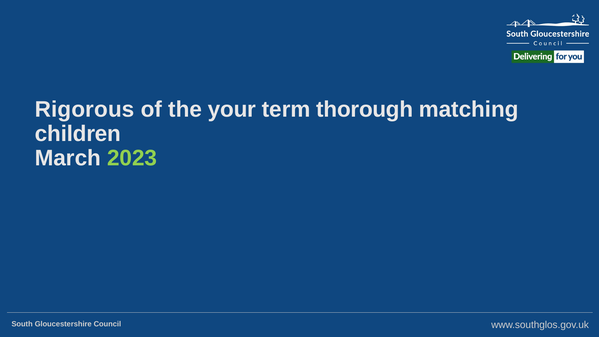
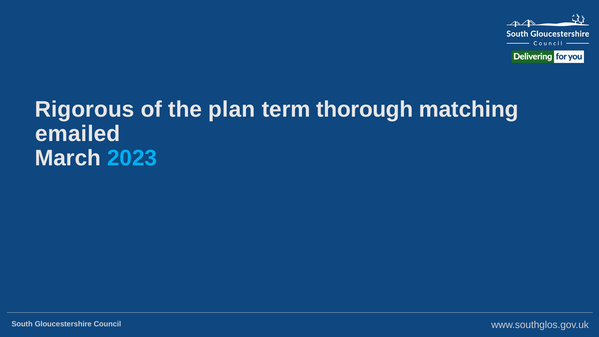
your: your -> plan
children: children -> emailed
2023 colour: light green -> light blue
